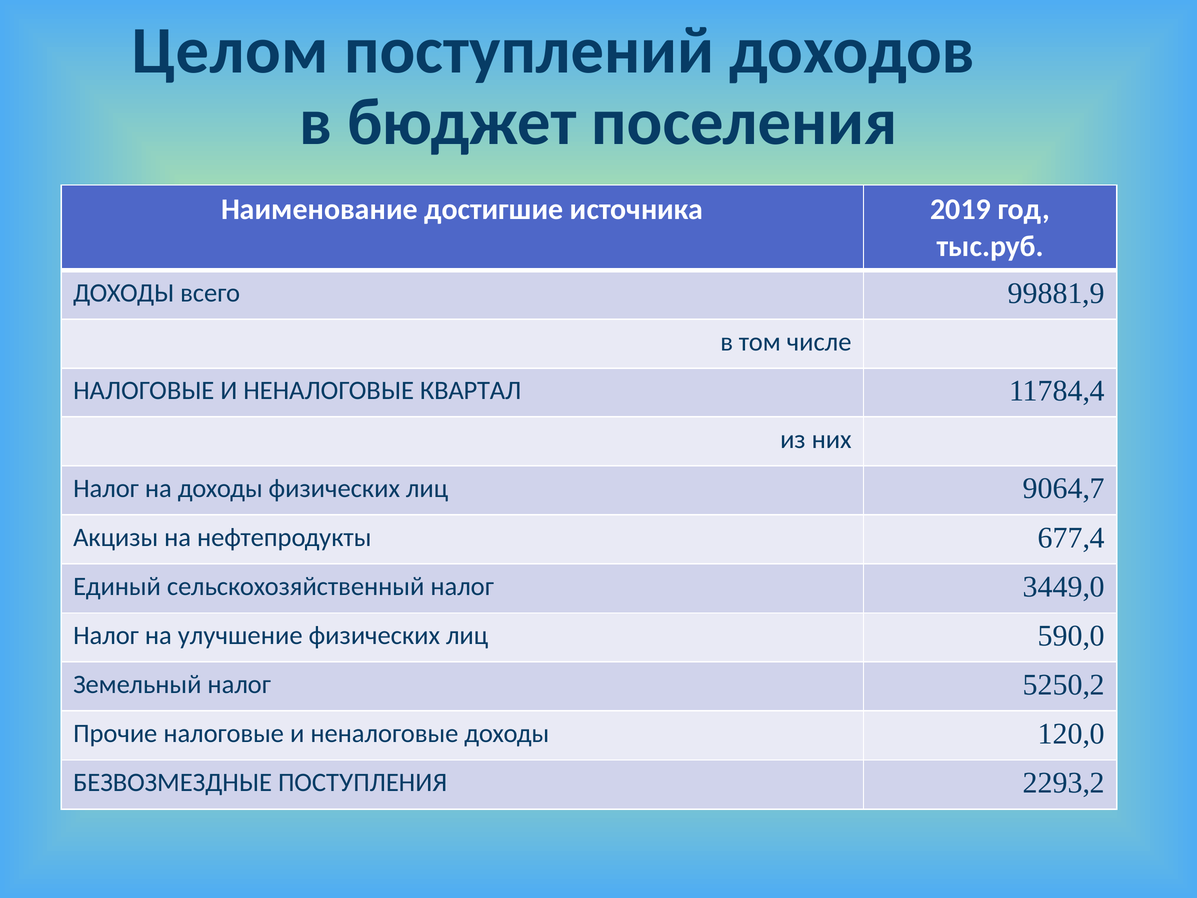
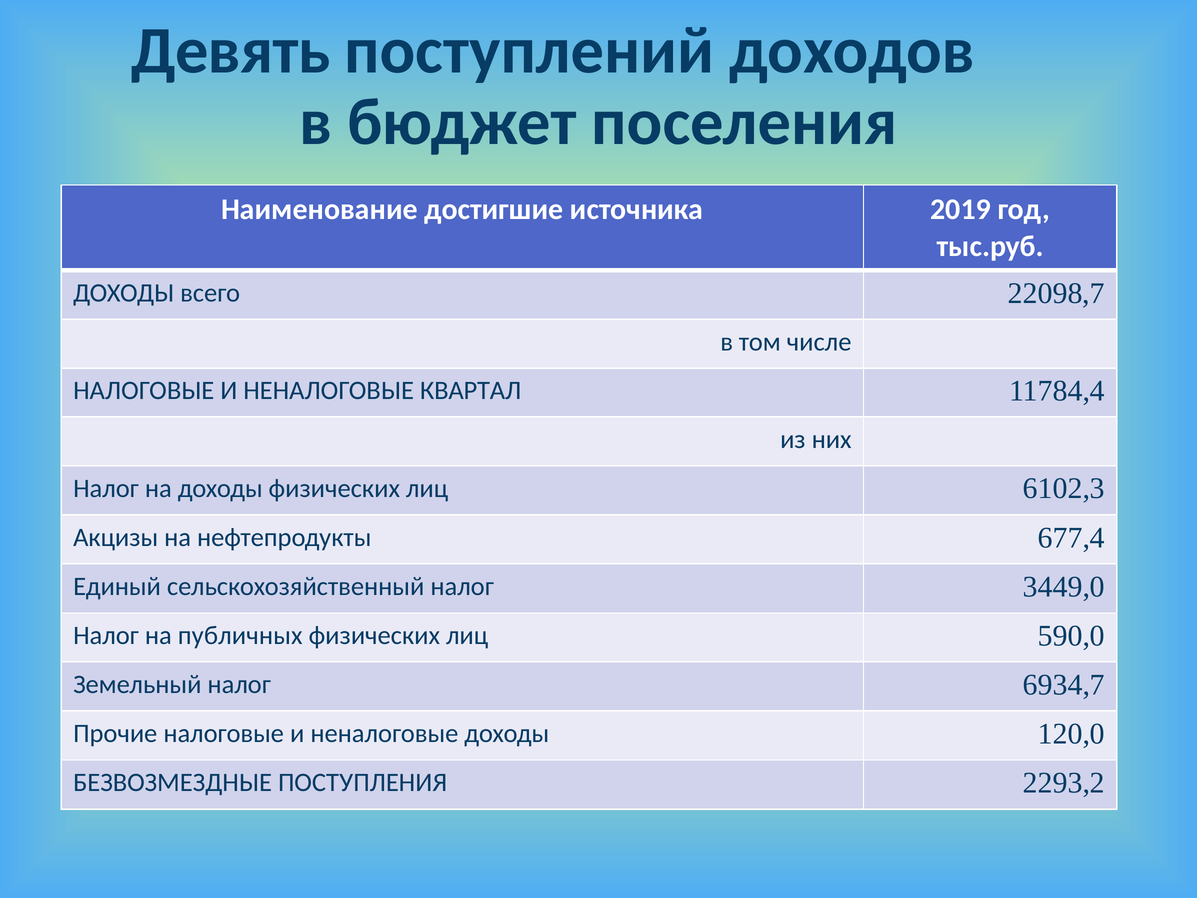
Целом: Целом -> Девять
99881,9: 99881,9 -> 22098,7
9064,7: 9064,7 -> 6102,3
улучшение: улучшение -> публичных
5250,2: 5250,2 -> 6934,7
